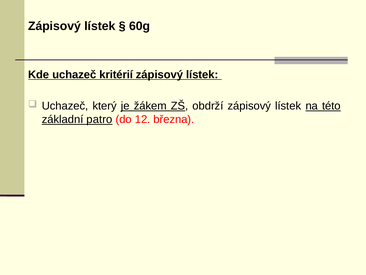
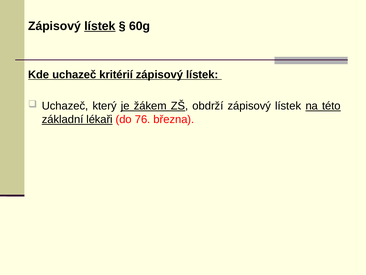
lístek at (100, 26) underline: none -> present
patro: patro -> lékaři
12: 12 -> 76
